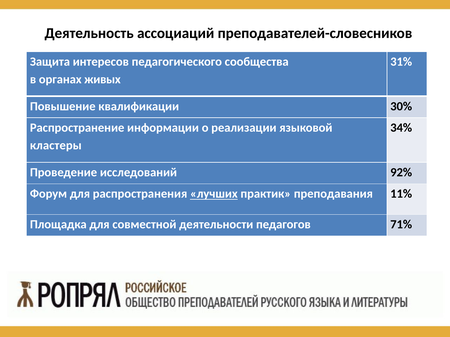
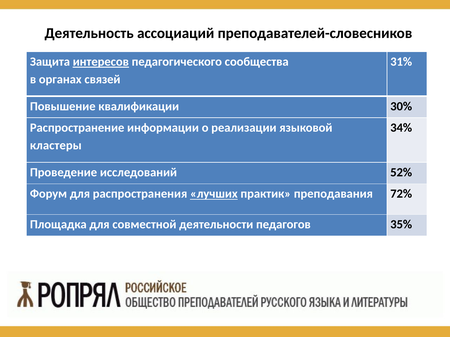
интересов underline: none -> present
живых: живых -> связей
92%: 92% -> 52%
11%: 11% -> 72%
71%: 71% -> 35%
